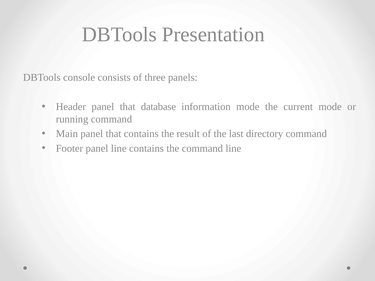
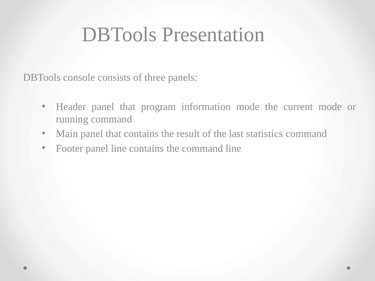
database: database -> program
directory: directory -> statistics
